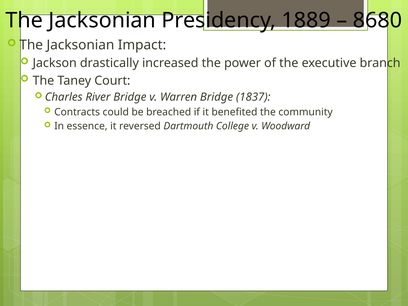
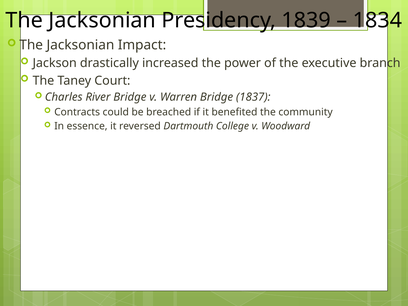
1889: 1889 -> 1839
8680: 8680 -> 1834
